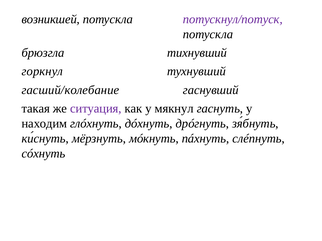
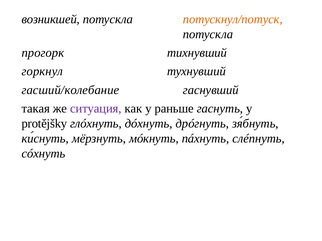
потускнул/потуск colour: purple -> orange
брюзгла: брюзгла -> прогорк
мякнул: мякнул -> раньше
находим: находим -> protějšky
